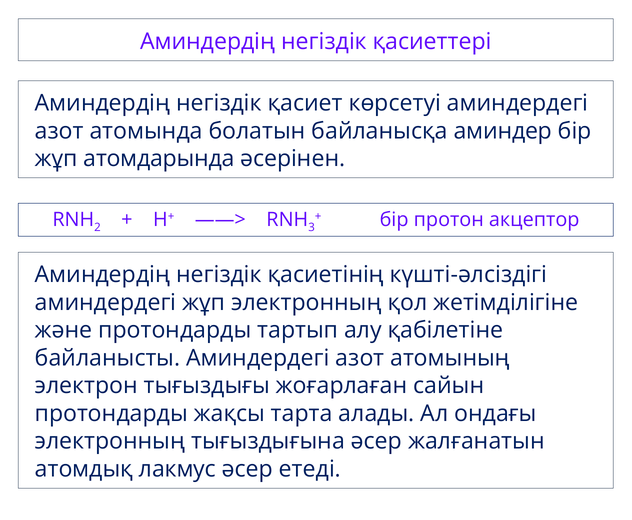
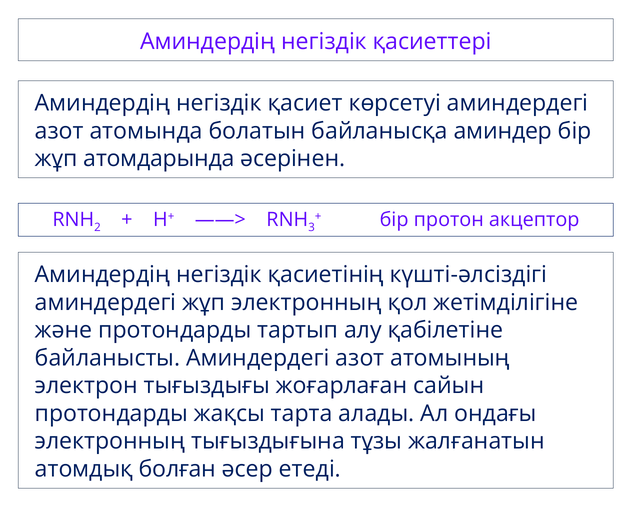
тығыздығына әсер: әсер -> тұзы
лакмус: лакмус -> болған
